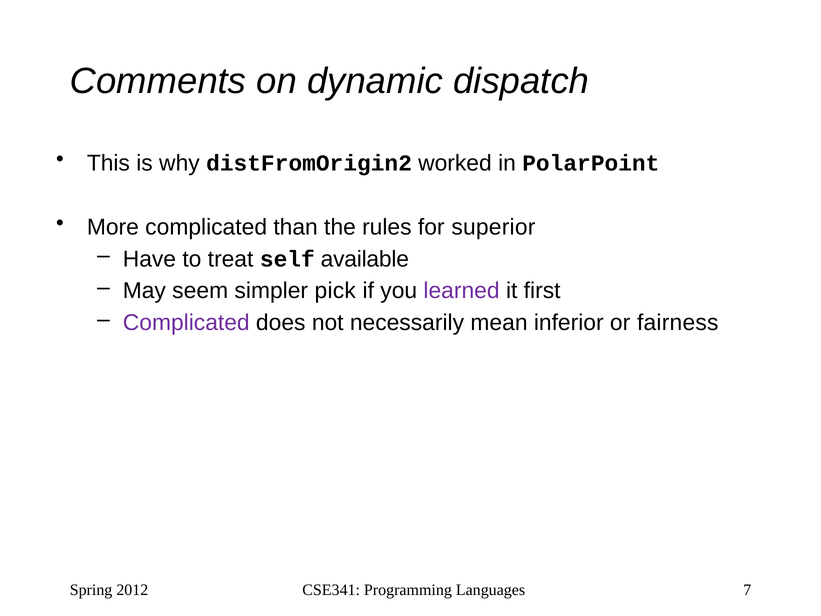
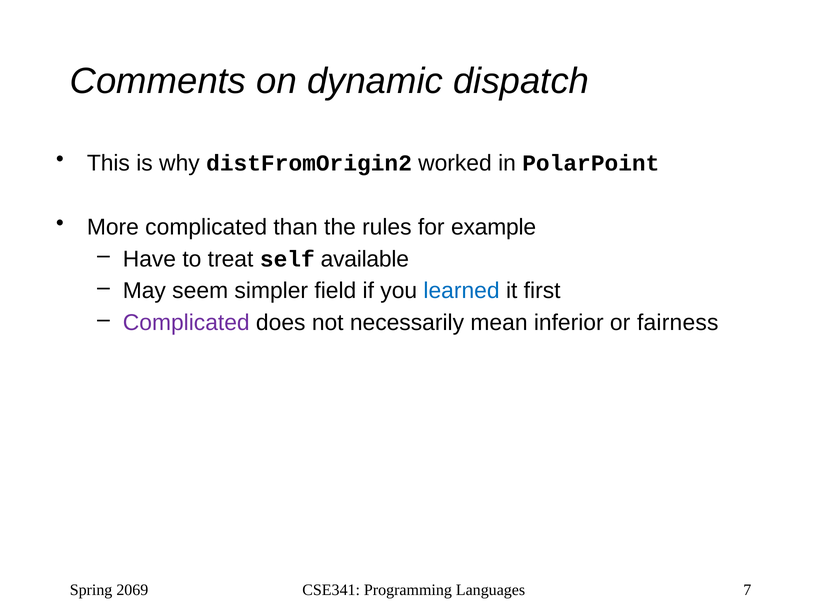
superior: superior -> example
pick: pick -> field
learned colour: purple -> blue
2012: 2012 -> 2069
